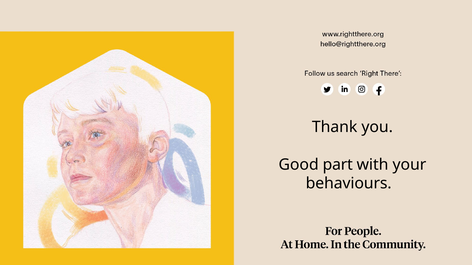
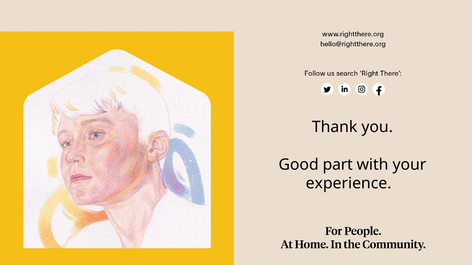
behaviours: behaviours -> experience
